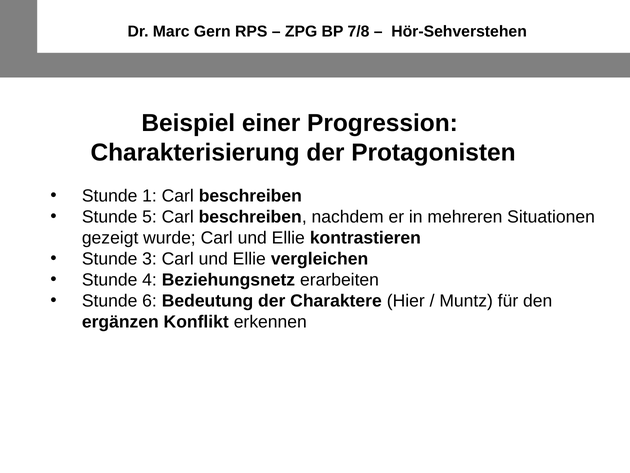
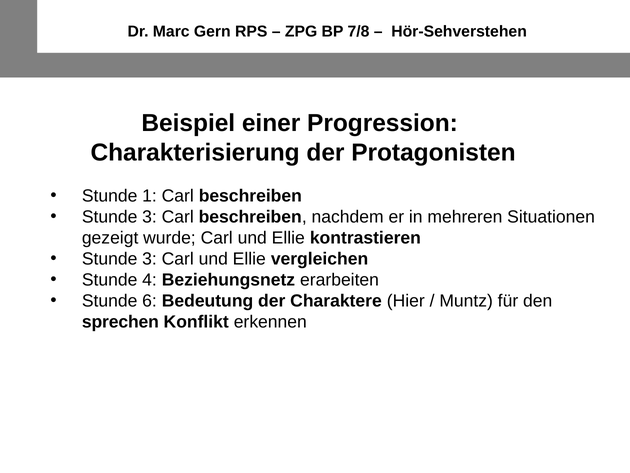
5 at (150, 217): 5 -> 3
ergänzen: ergänzen -> sprechen
